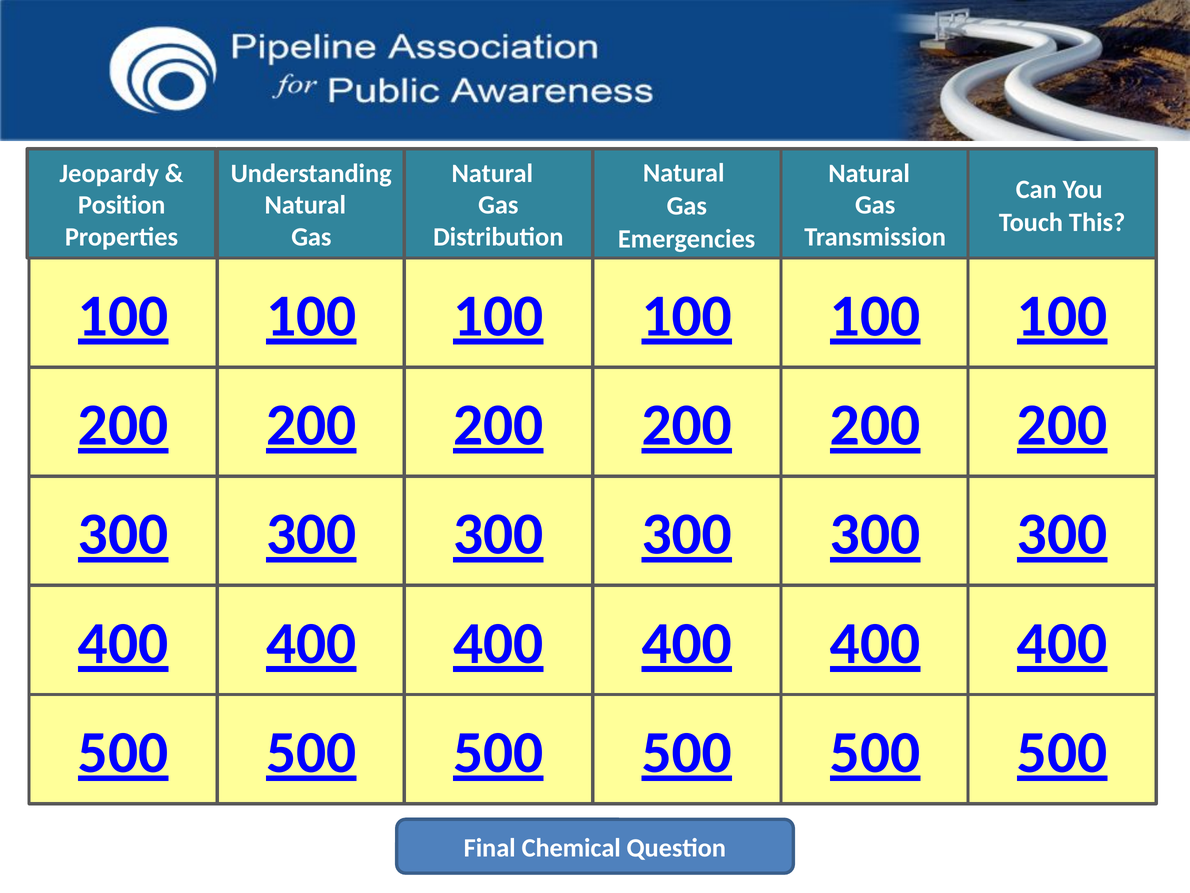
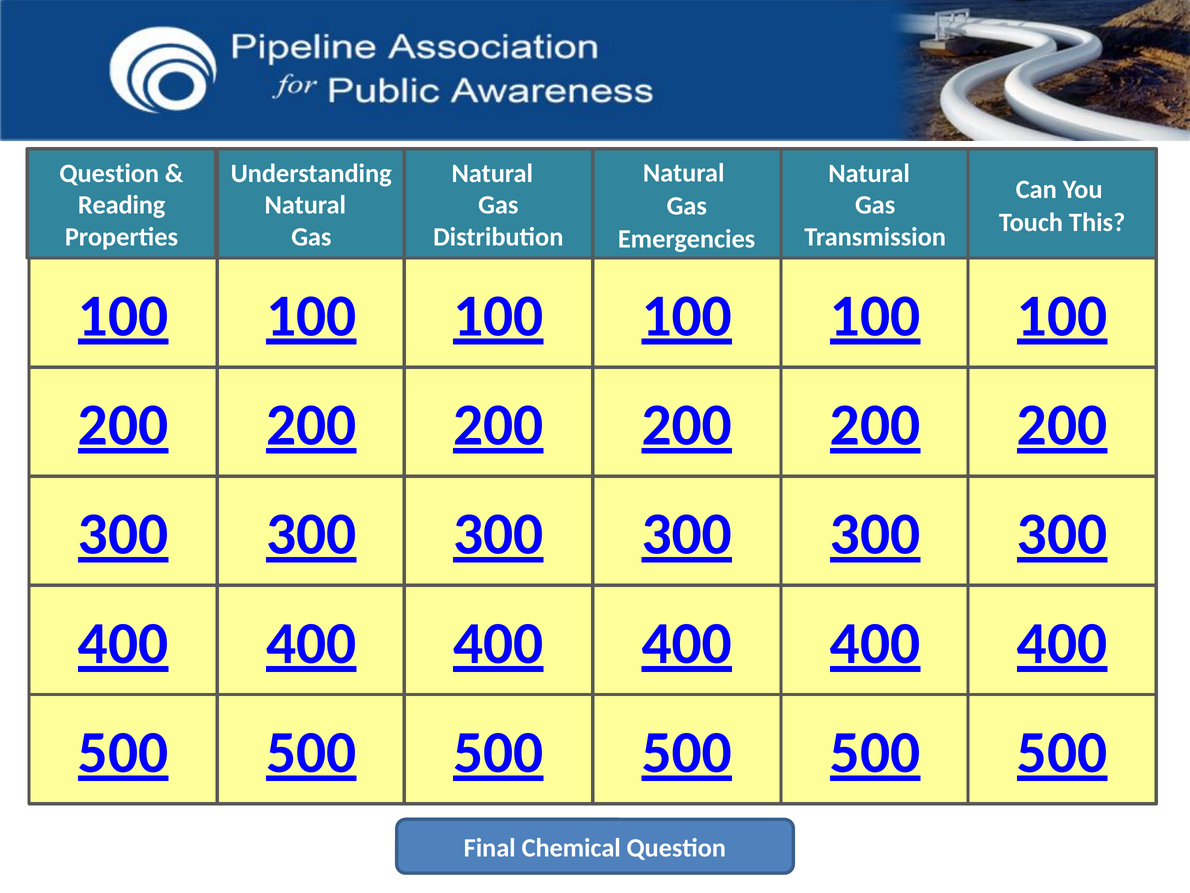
Jeopardy at (109, 173): Jeopardy -> Question
Position: Position -> Reading
